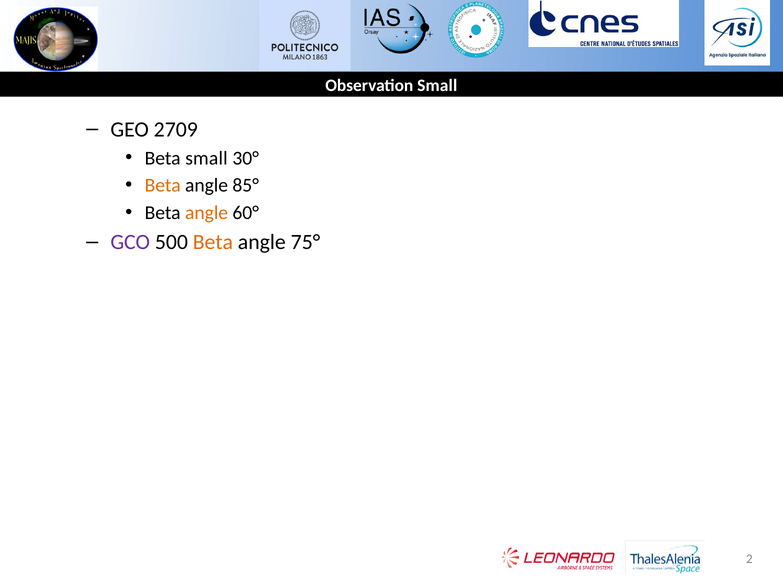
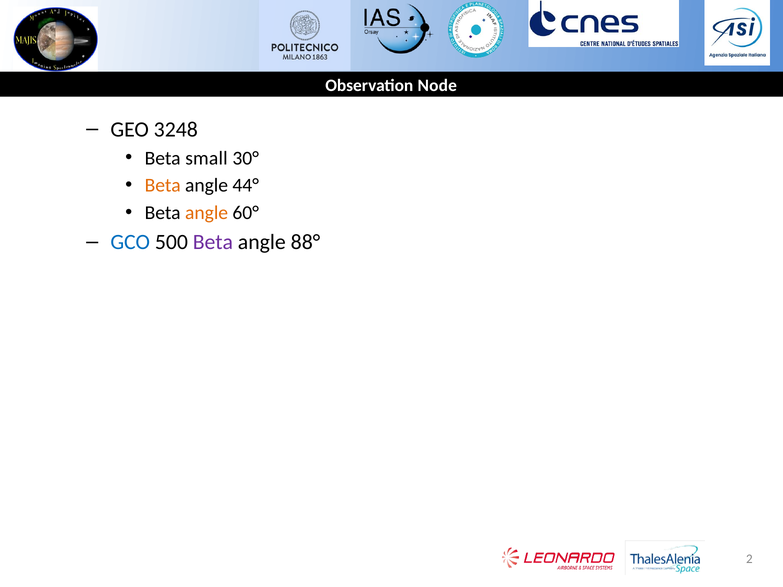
Observation Small: Small -> Node
2709: 2709 -> 3248
85°: 85° -> 44°
GCO colour: purple -> blue
Beta at (213, 242) colour: orange -> purple
75°: 75° -> 88°
